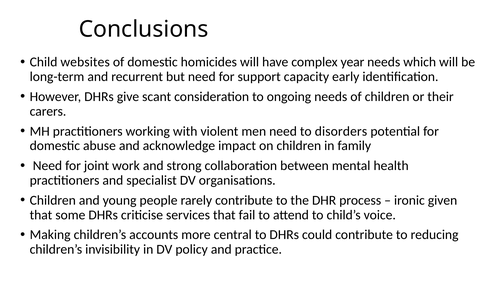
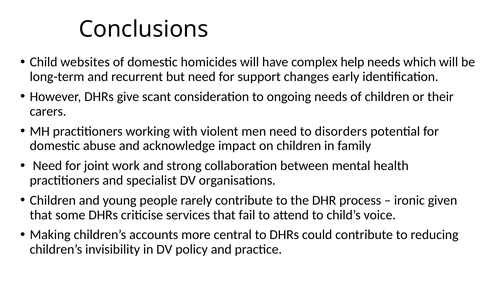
year: year -> help
capacity: capacity -> changes
